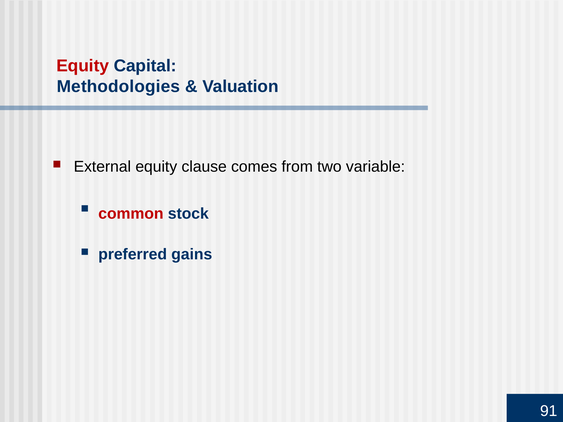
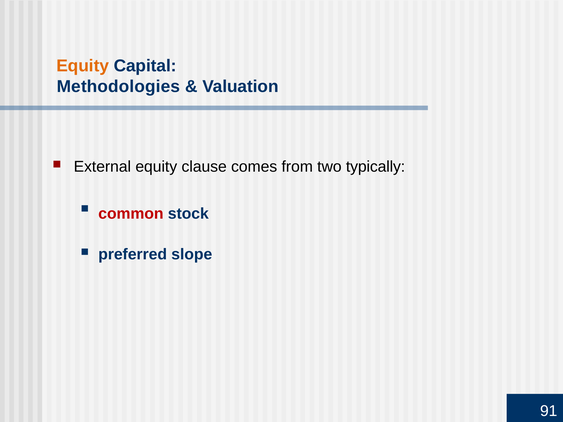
Equity at (83, 66) colour: red -> orange
variable: variable -> typically
gains: gains -> slope
